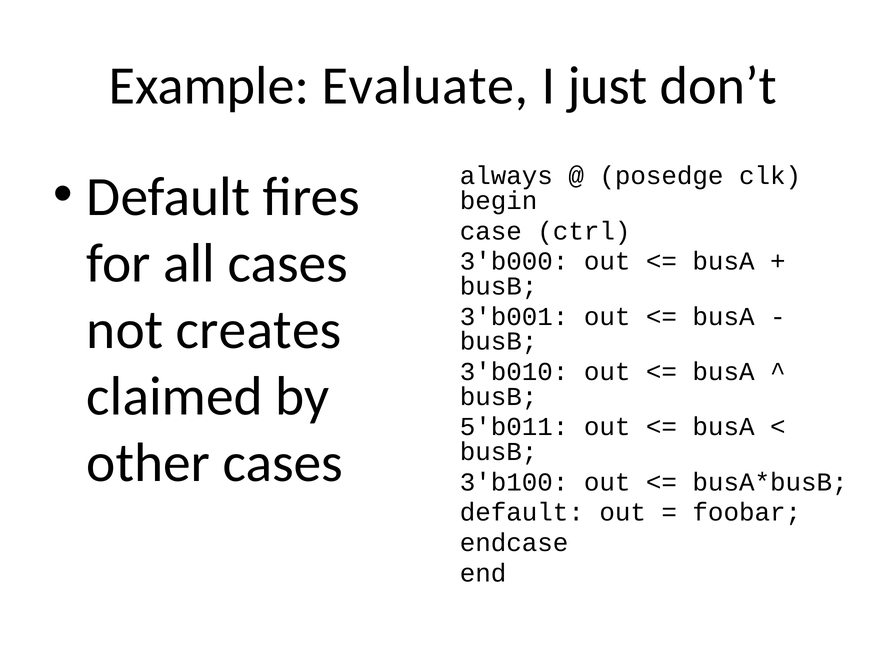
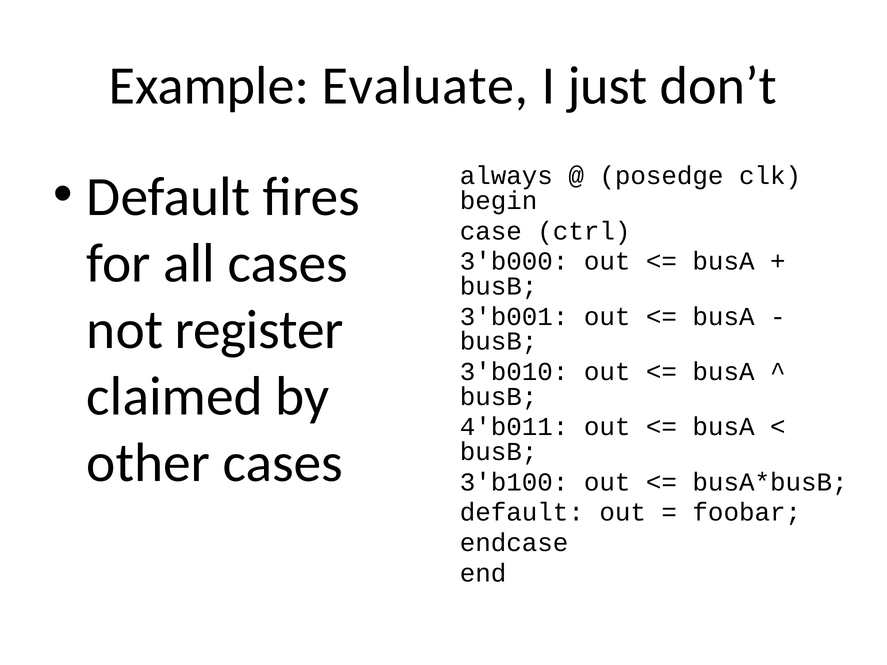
creates: creates -> register
5'b011: 5'b011 -> 4'b011
